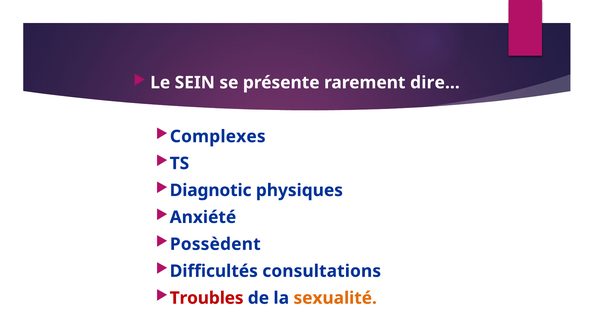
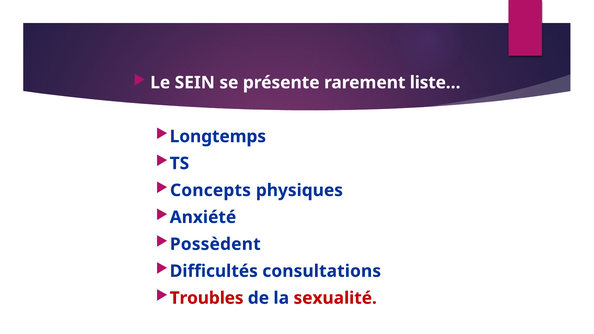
dire…: dire… -> liste…
Complexes: Complexes -> Longtemps
Diagnotic: Diagnotic -> Concepts
sexualité colour: orange -> red
